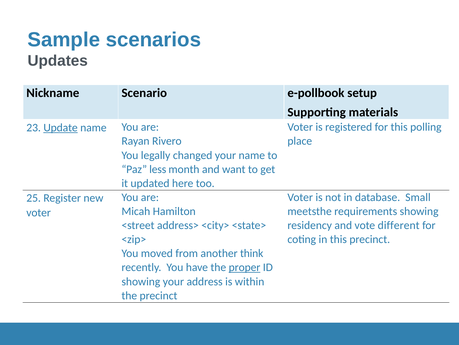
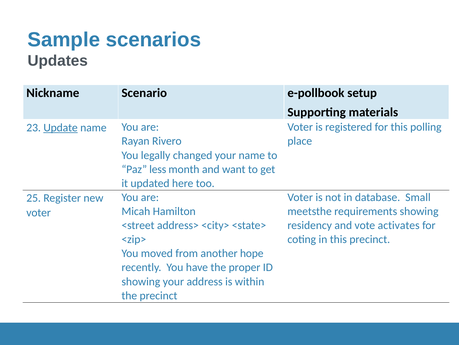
different: different -> activates
think: think -> hope
proper underline: present -> none
